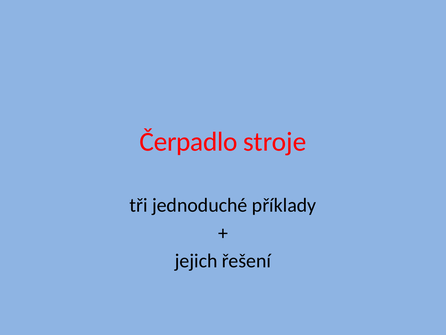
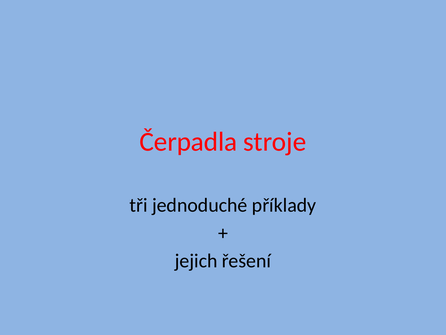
Čerpadlo: Čerpadlo -> Čerpadla
